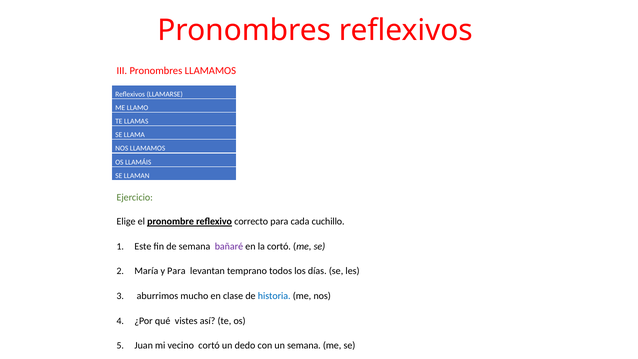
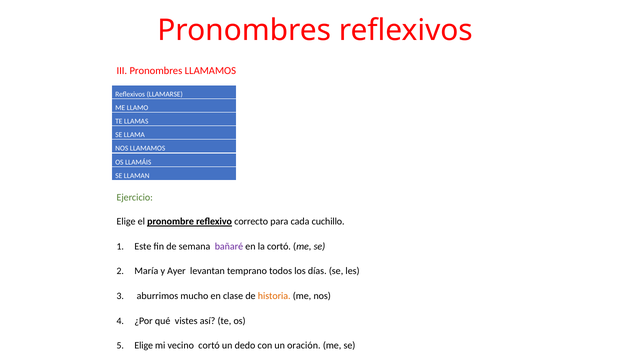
y Para: Para -> Ayer
historia colour: blue -> orange
Juan at (144, 345): Juan -> Elige
un semana: semana -> oración
